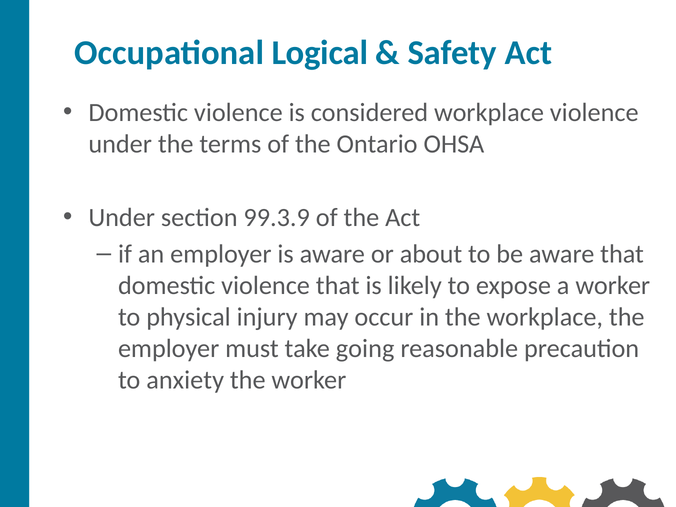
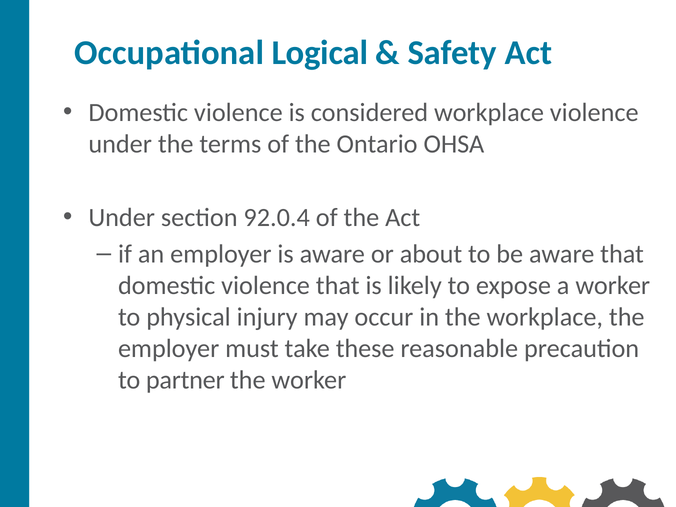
99.3.9: 99.3.9 -> 92.0.4
going: going -> these
anxiety: anxiety -> partner
